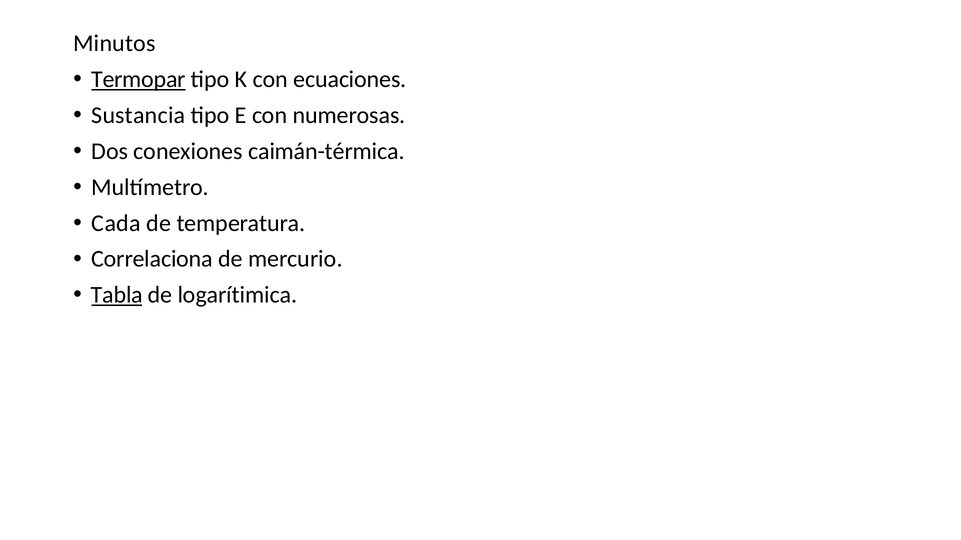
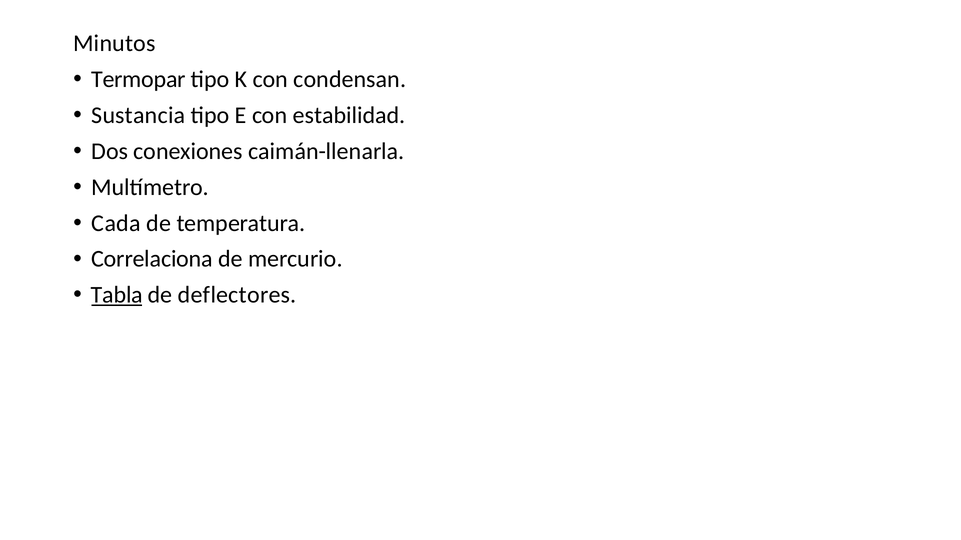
Termopar underline: present -> none
ecuaciones: ecuaciones -> condensan
numerosas: numerosas -> estabilidad
caimán-térmica: caimán-térmica -> caimán-llenarla
logarítimica: logarítimica -> deflectores
